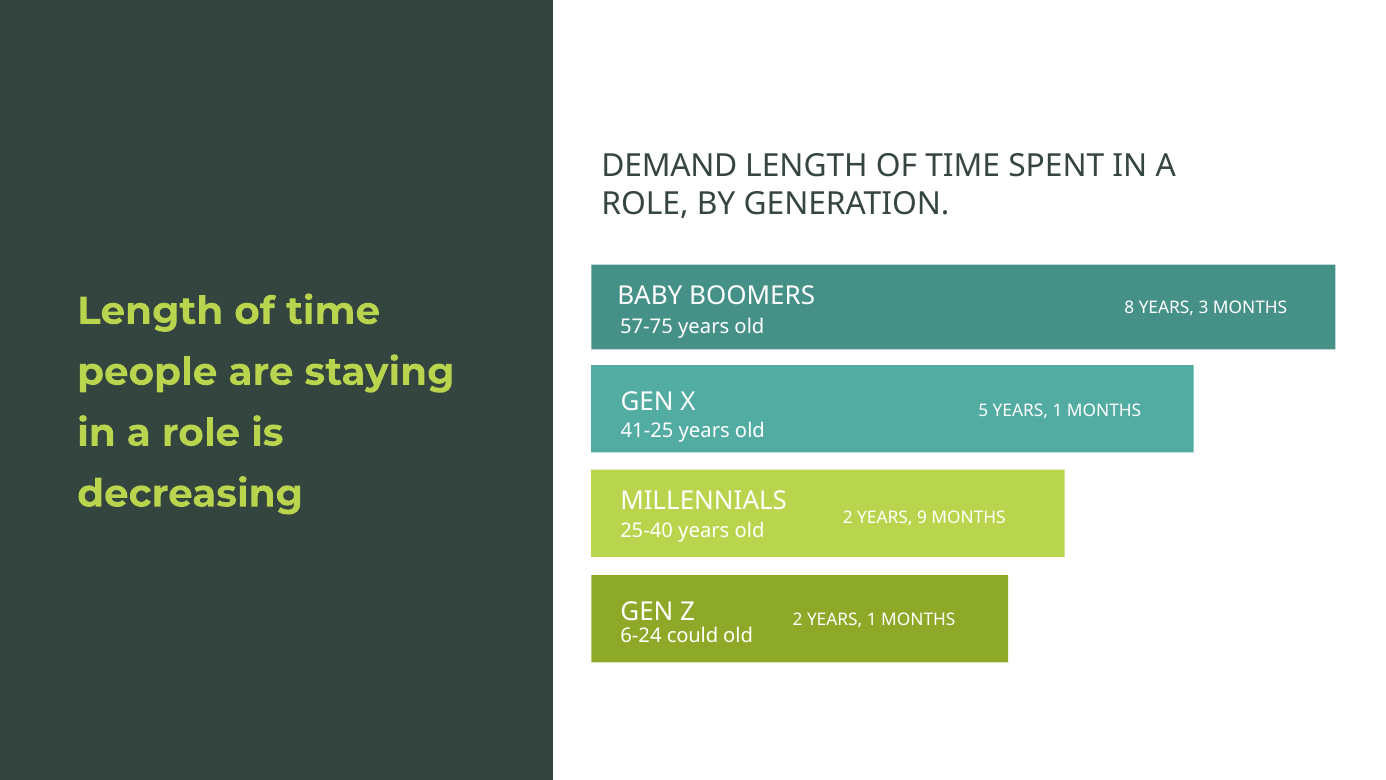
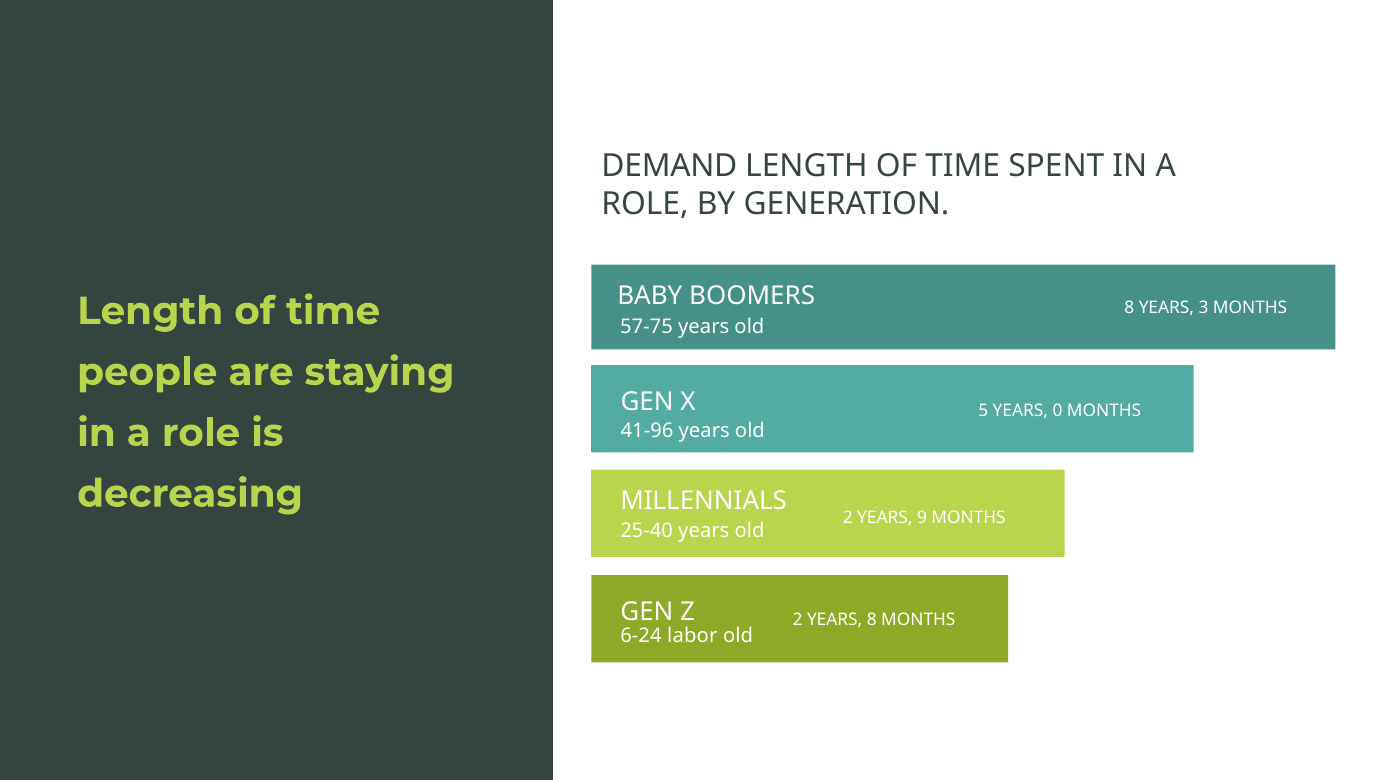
5 YEARS 1: 1 -> 0
41-25: 41-25 -> 41-96
2 YEARS 1: 1 -> 8
could: could -> labor
